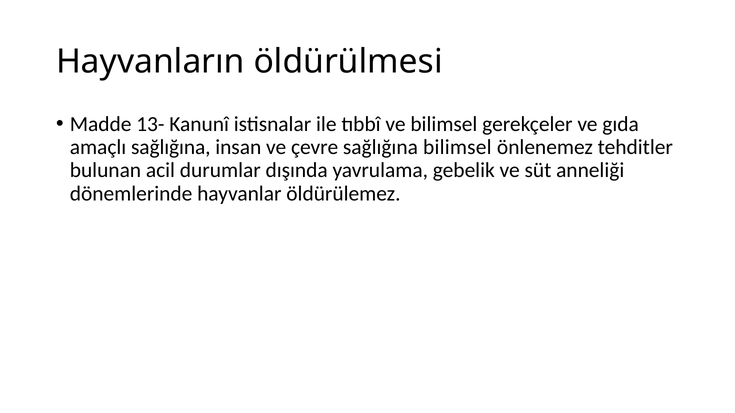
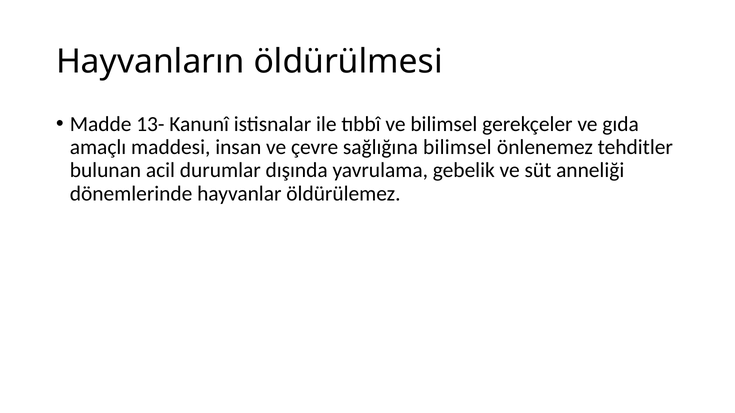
amaçlı sağlığına: sağlığına -> maddesi
